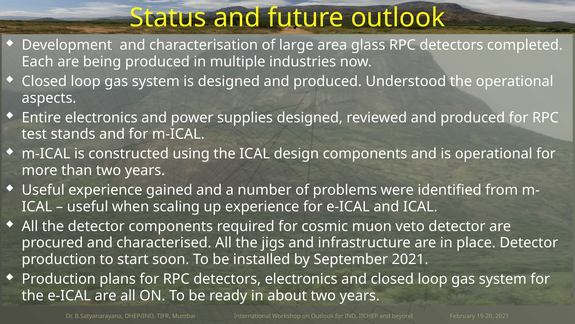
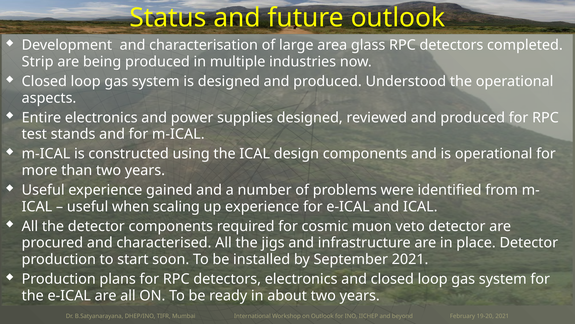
Each: Each -> Strip
